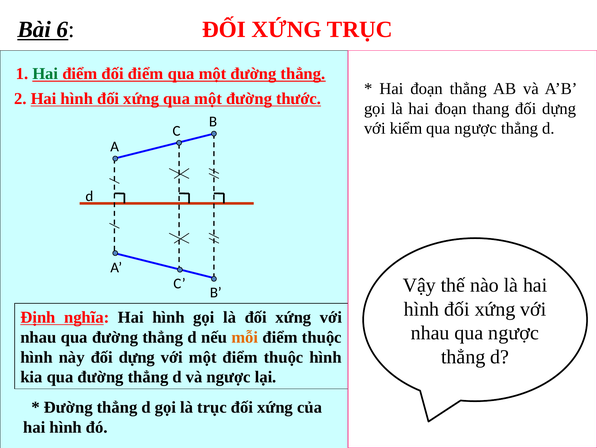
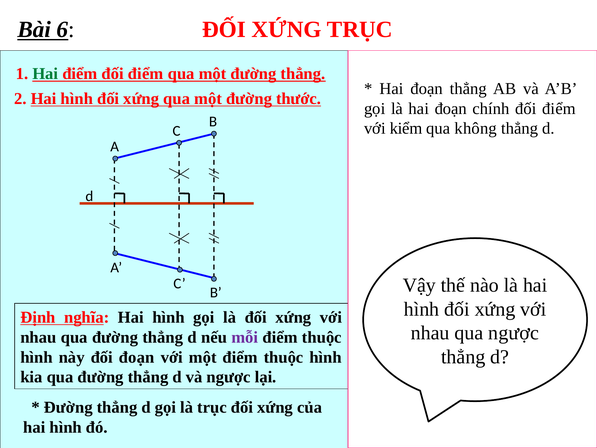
thang: thang -> chính
dựng at (559, 108): dựng -> điểm
ngược at (476, 128): ngược -> không
mỗi colour: orange -> purple
này đối dựng: dựng -> đoạn
